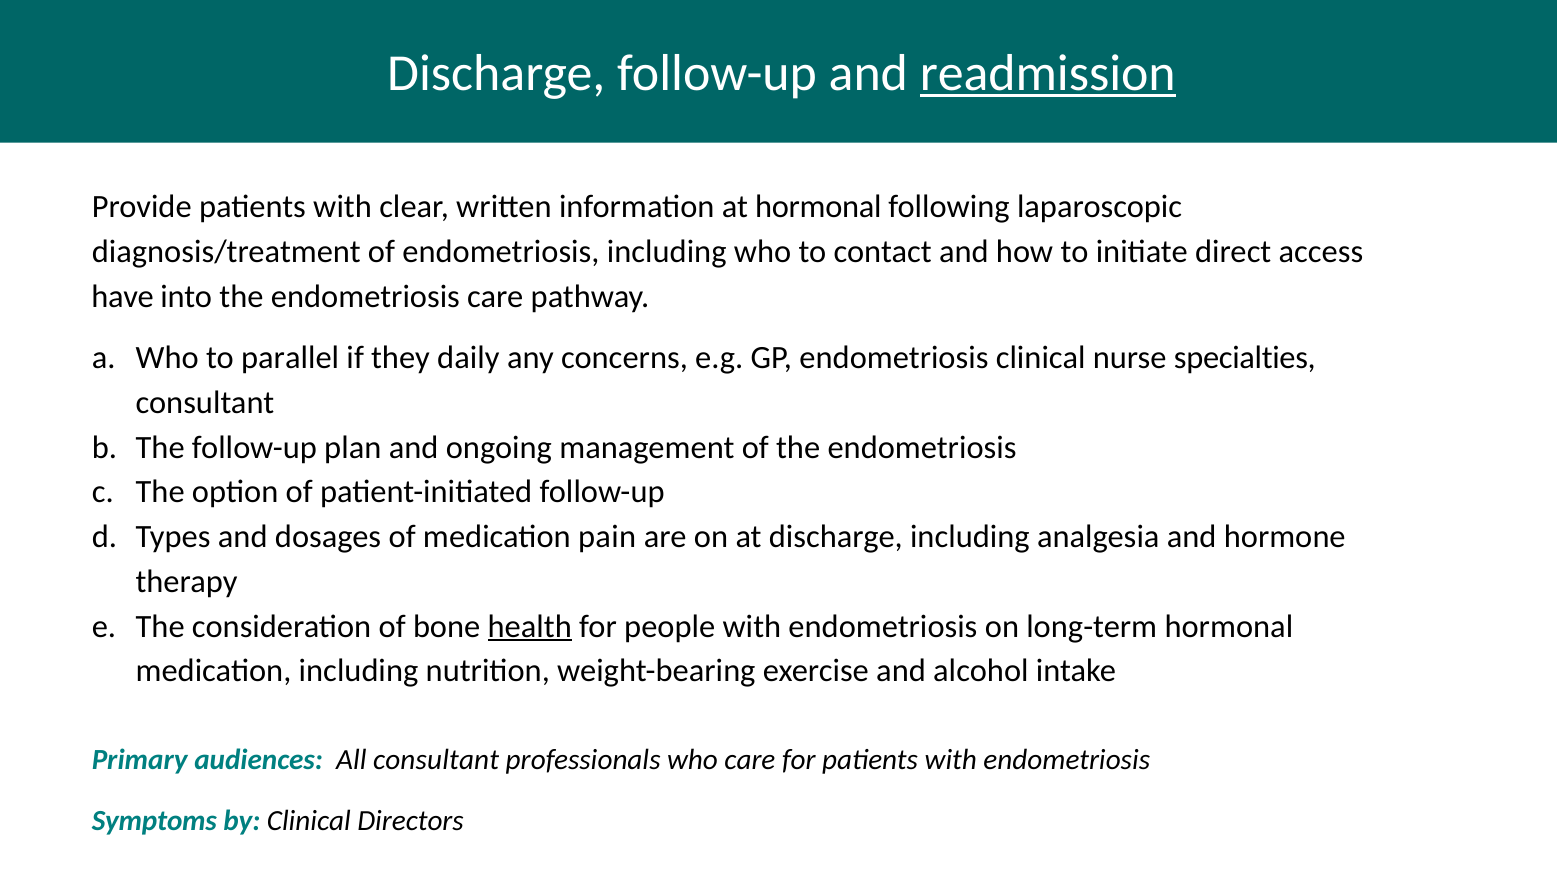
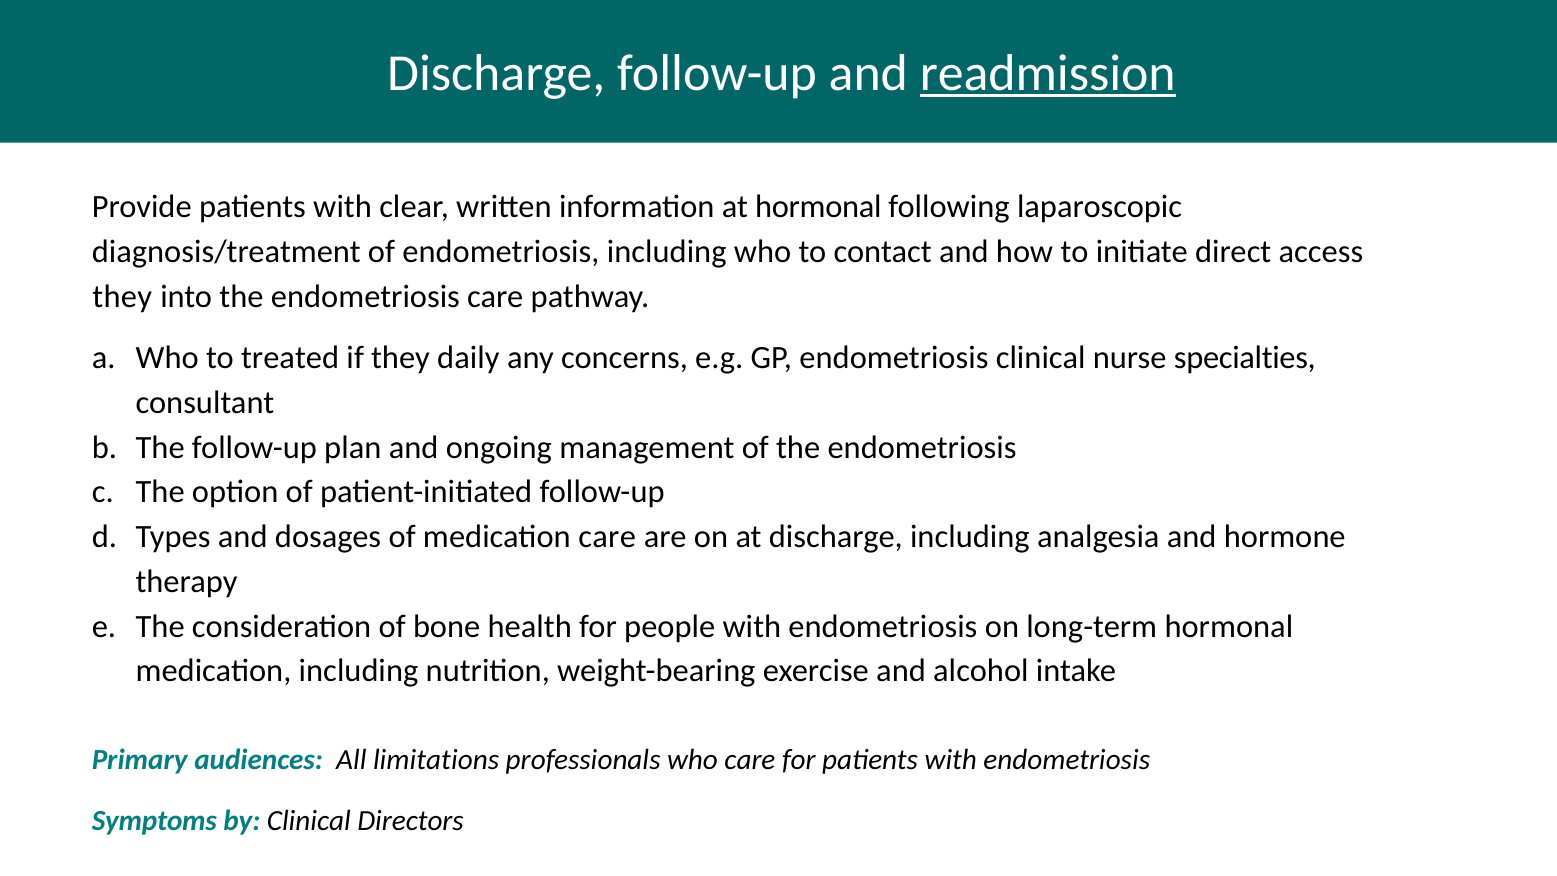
have at (123, 297): have -> they
parallel: parallel -> treated
medication pain: pain -> care
health underline: present -> none
All consultant: consultant -> limitations
